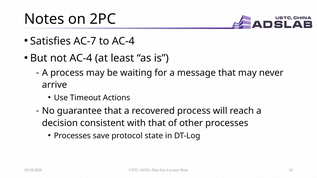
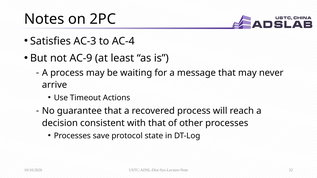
AC-7: AC-7 -> AC-3
not AC-4: AC-4 -> AC-9
